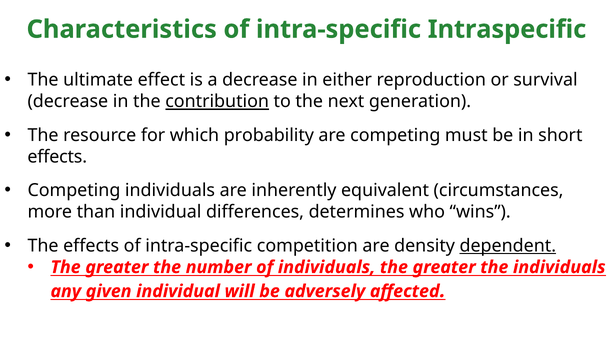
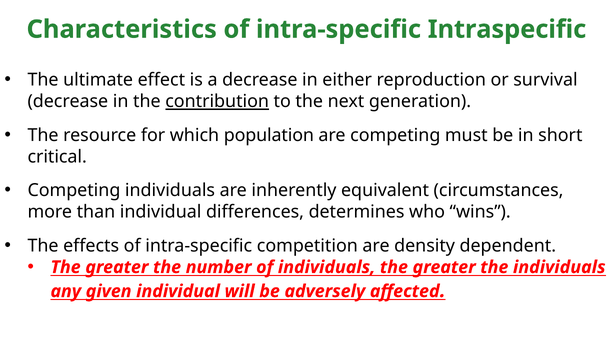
probability: probability -> population
effects at (57, 157): effects -> critical
dependent underline: present -> none
